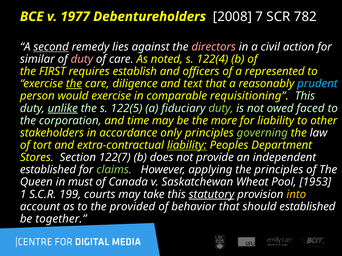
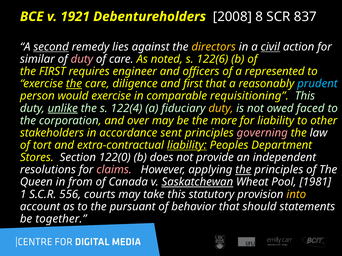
1977: 1977 -> 1921
7: 7 -> 8
782: 782 -> 837
directors colour: pink -> yellow
civil underline: none -> present
122(4: 122(4 -> 122(6
establish: establish -> engineer
and text: text -> first
122(5: 122(5 -> 122(4
duty at (221, 108) colour: light green -> yellow
time: time -> over
only: only -> sent
governing colour: light green -> pink
122(7: 122(7 -> 122(0
established at (48, 170): established -> resolutions
claims colour: light green -> pink
the at (243, 170) underline: none -> present
must: must -> from
Saskatchewan underline: none -> present
1953: 1953 -> 1981
199: 199 -> 556
statutory underline: present -> none
provided: provided -> pursuant
should established: established -> statements
